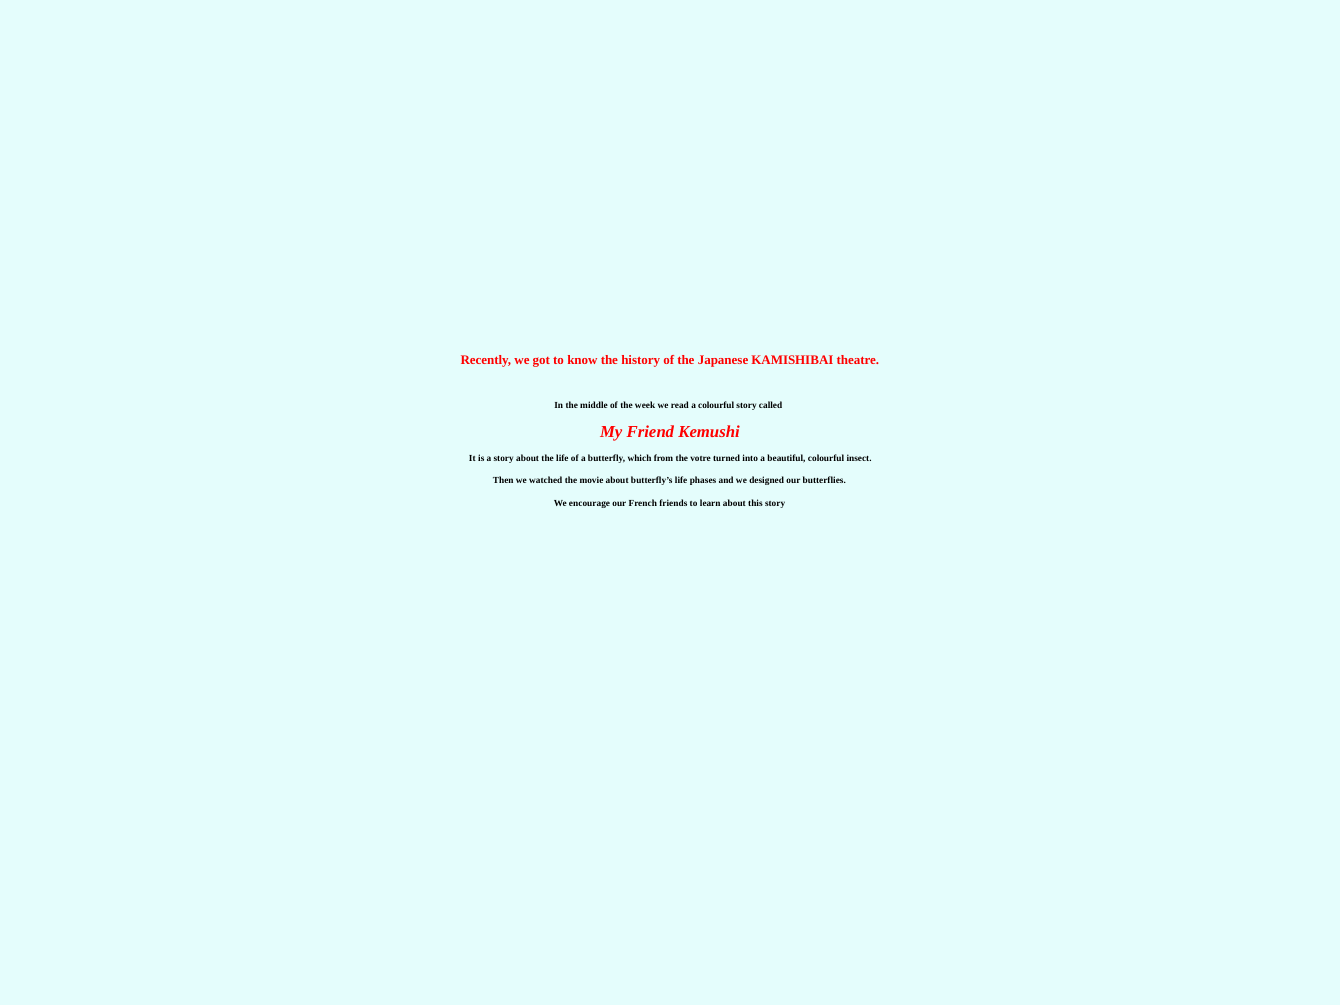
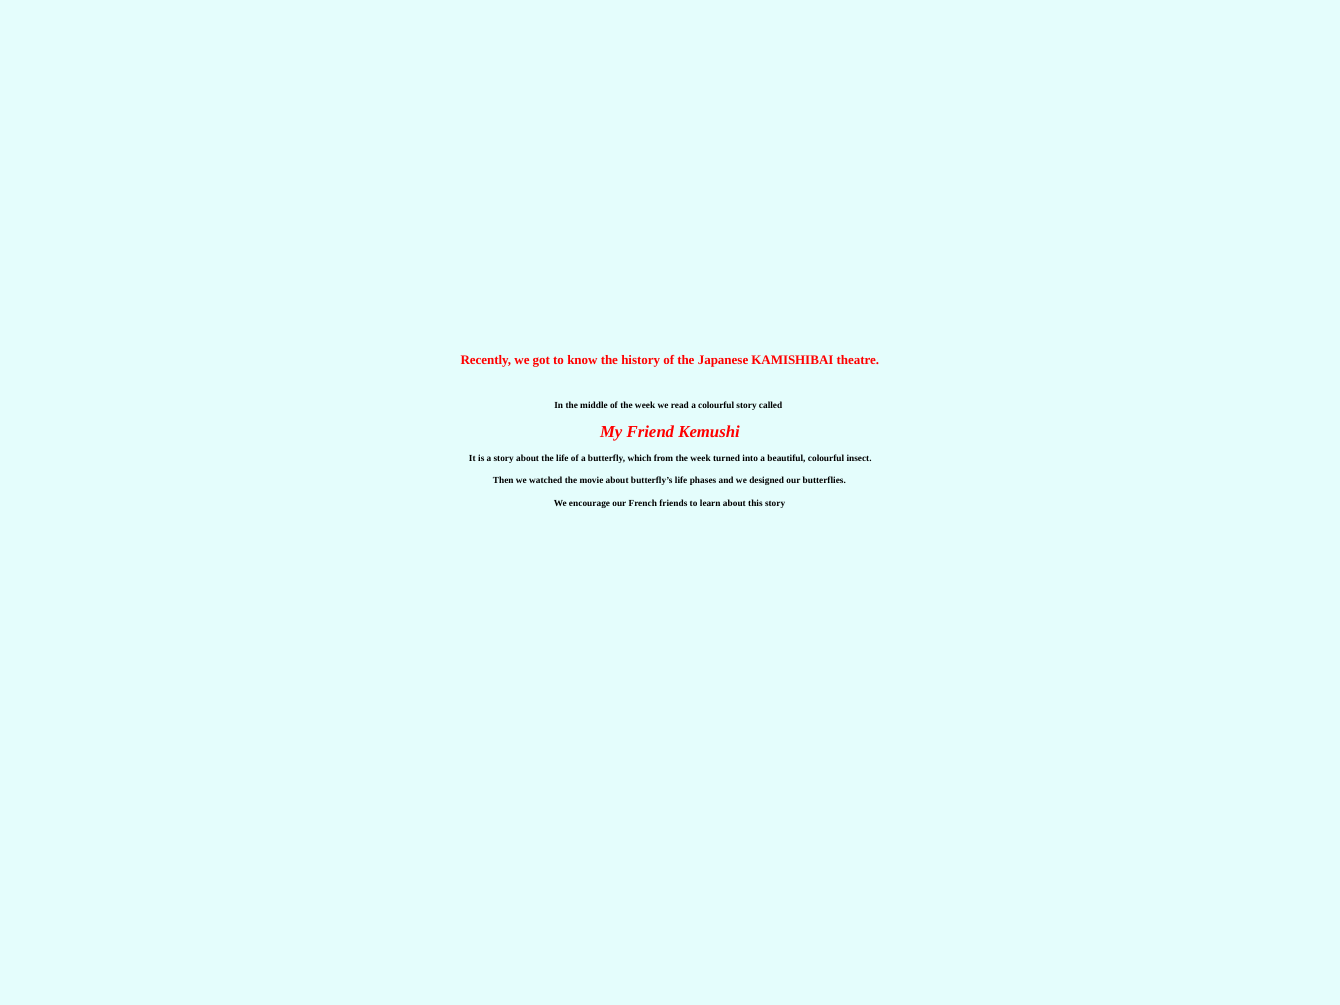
from the votre: votre -> week
